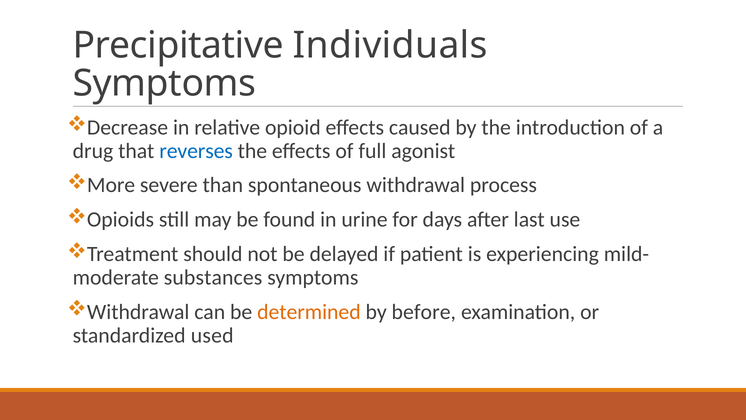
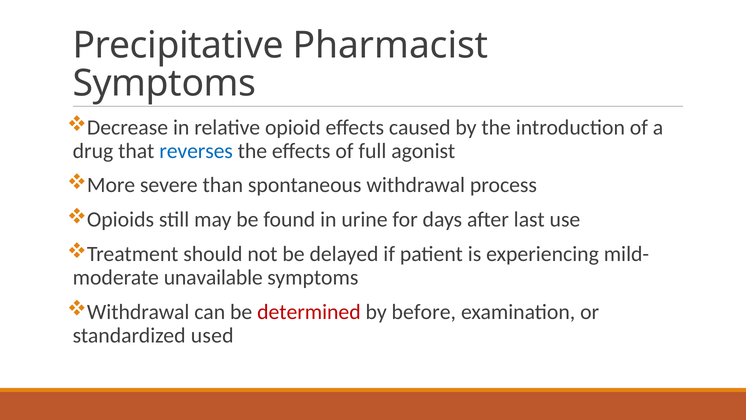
Individuals: Individuals -> Pharmacist
substances: substances -> unavailable
determined colour: orange -> red
